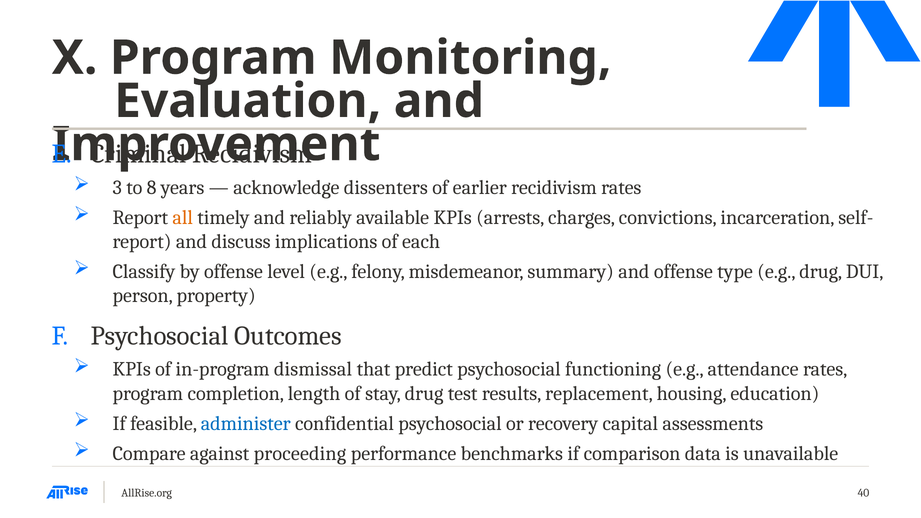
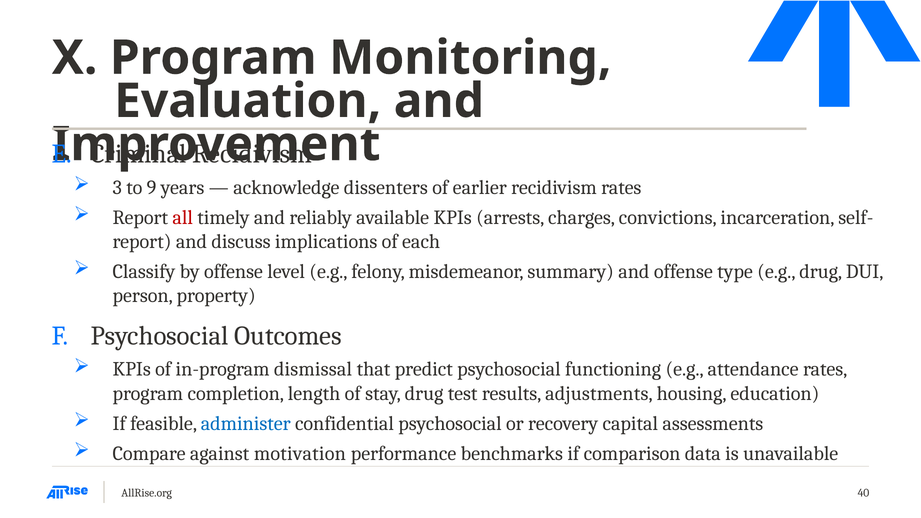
8: 8 -> 9
all colour: orange -> red
replacement: replacement -> adjustments
proceeding: proceeding -> motivation
